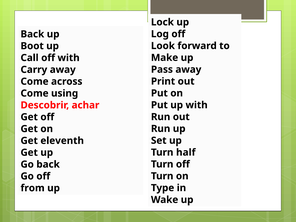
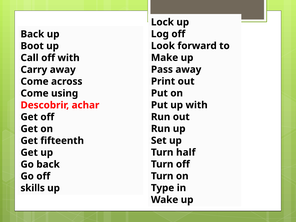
eleventh: eleventh -> fifteenth
from: from -> skills
